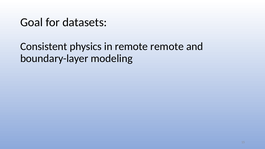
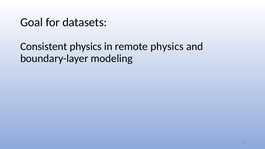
remote remote: remote -> physics
